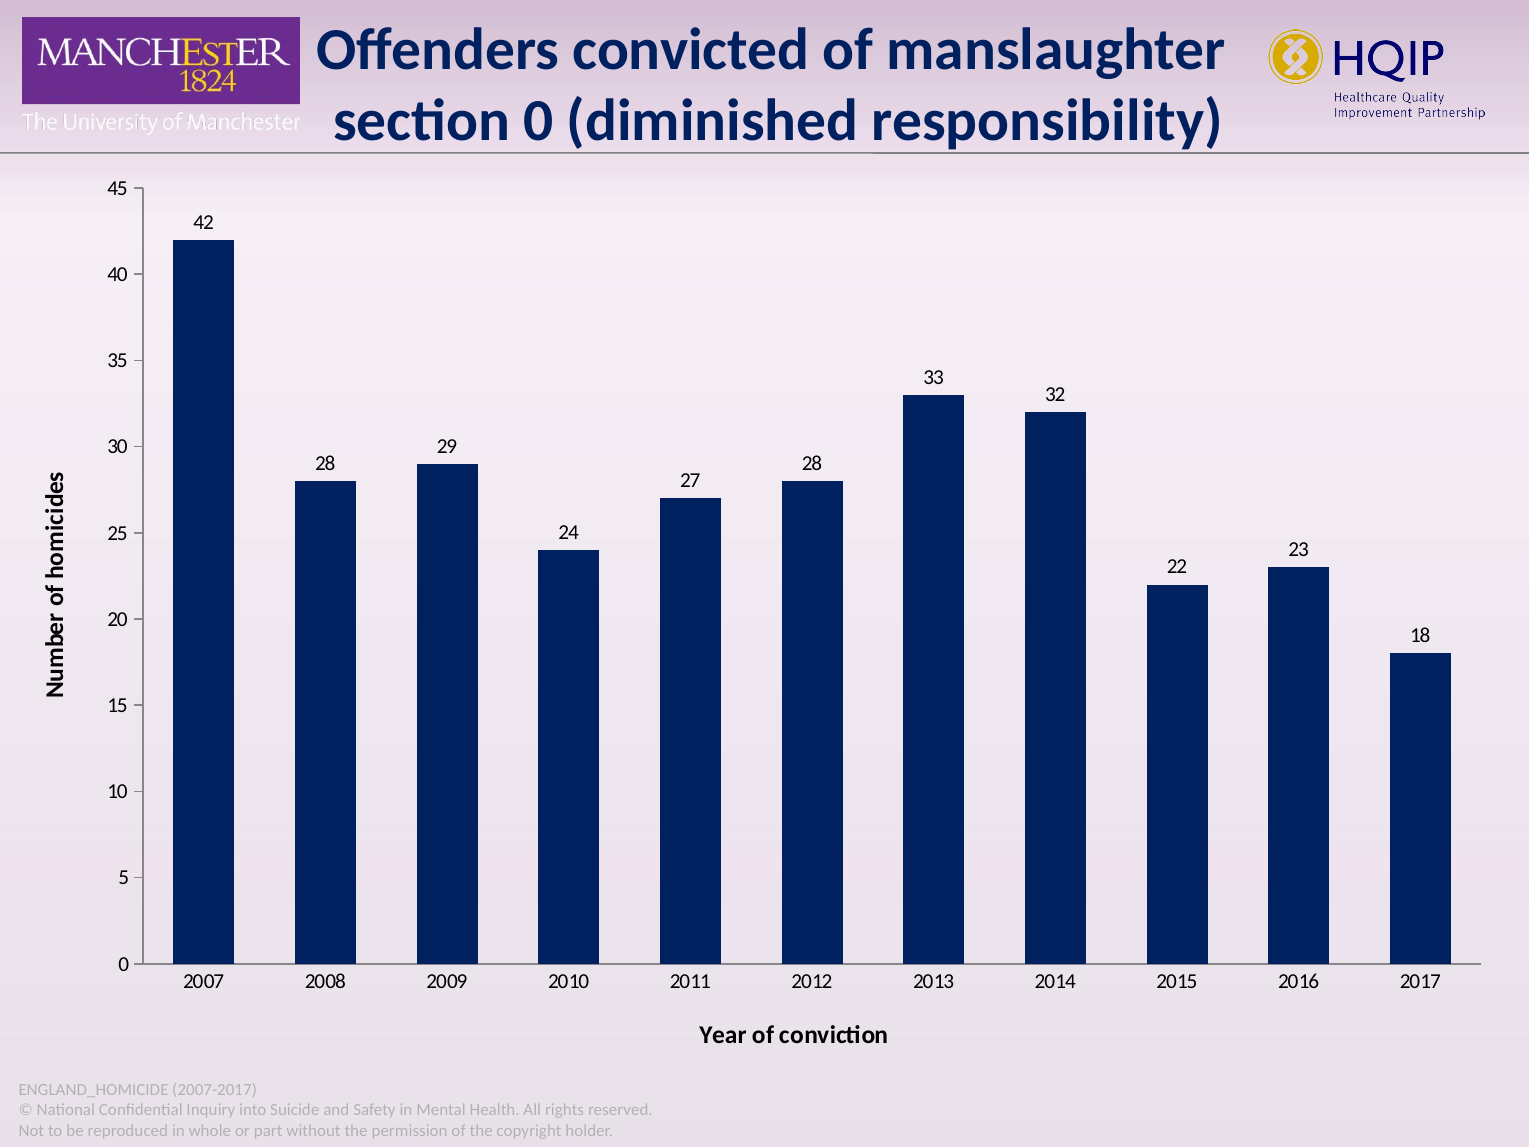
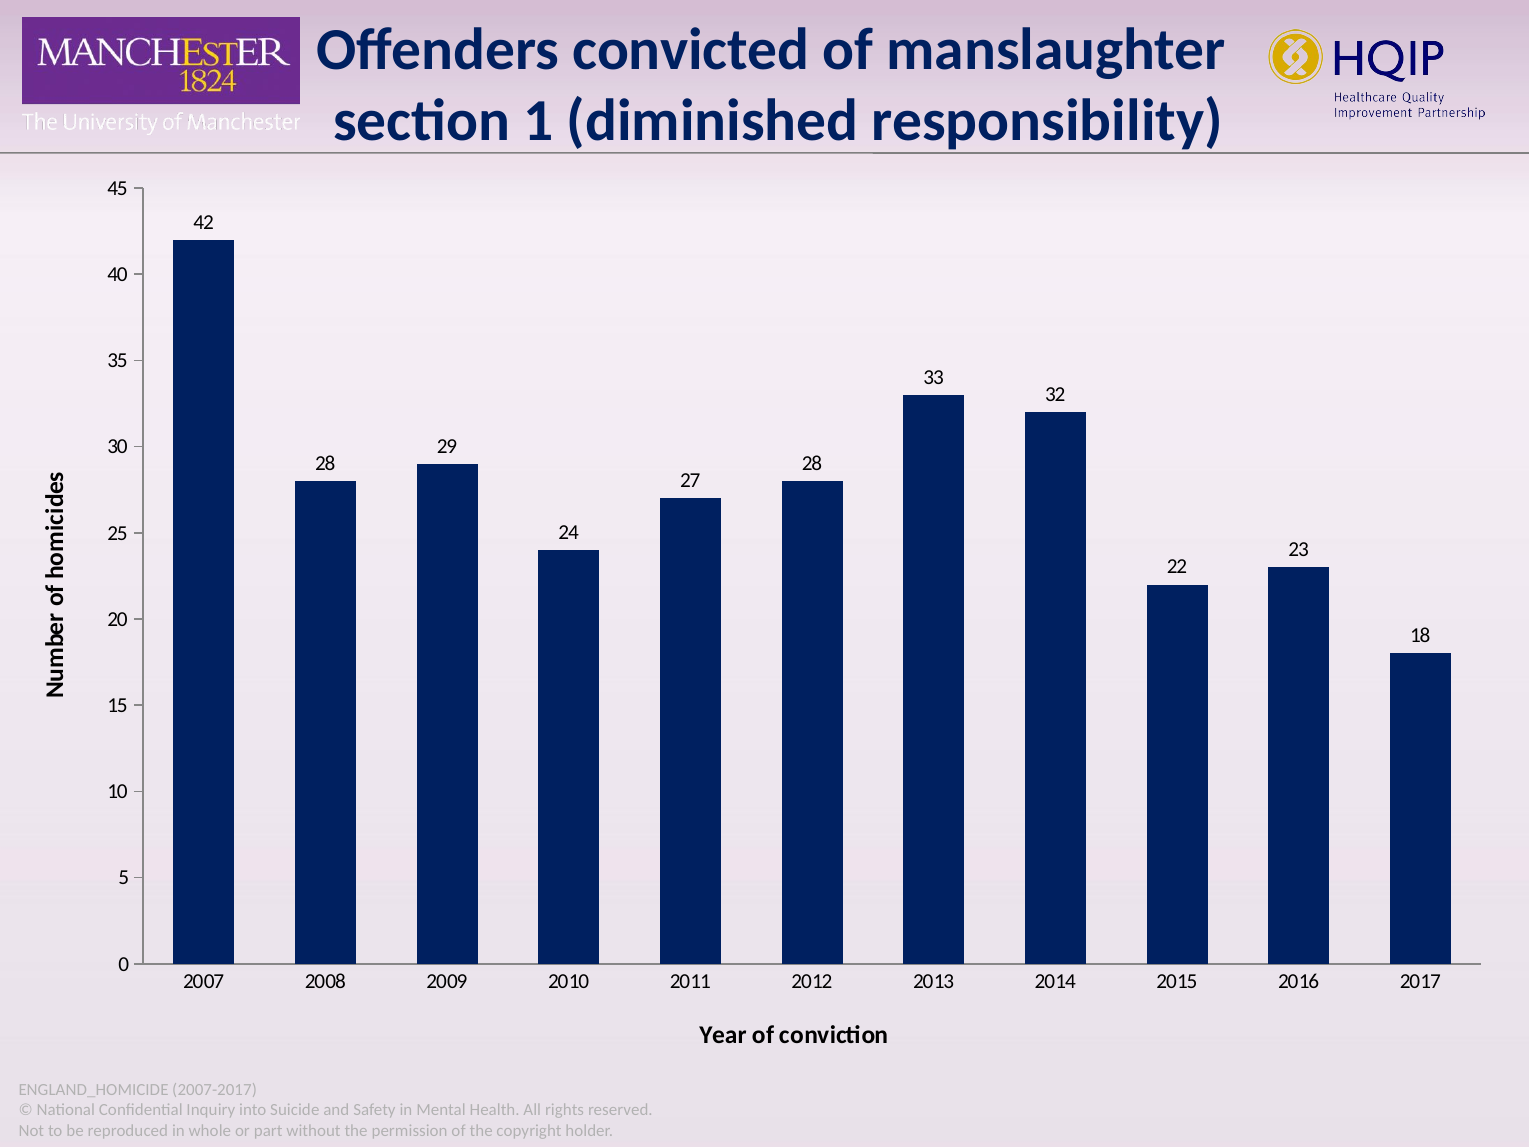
section 0: 0 -> 1
